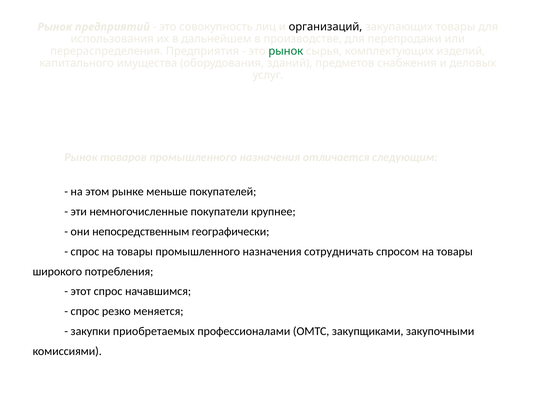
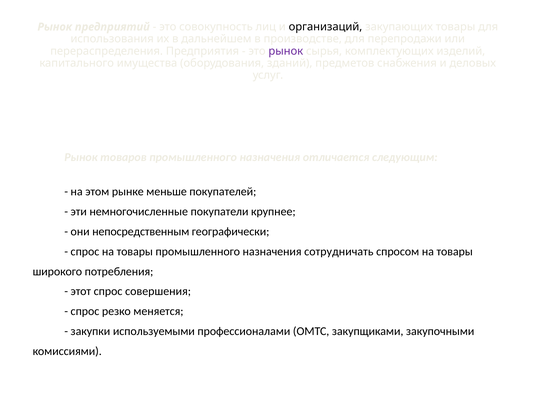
рынок at (286, 51) colour: green -> purple
начавшимся: начавшимся -> совершения
приобретаемых: приобретаемых -> используемыми
